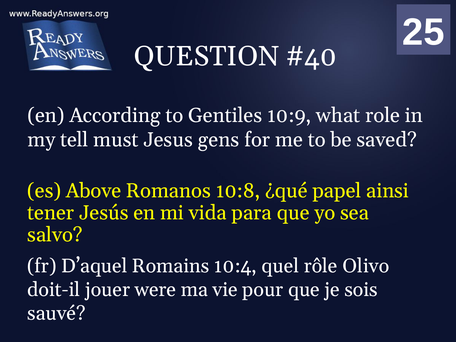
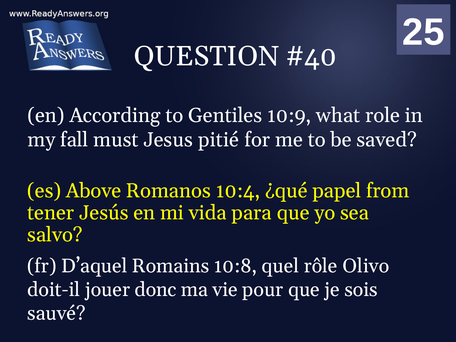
tell: tell -> fall
gens: gens -> pitié
10:8: 10:8 -> 10:4
ainsi: ainsi -> from
10:4: 10:4 -> 10:8
were: were -> donc
